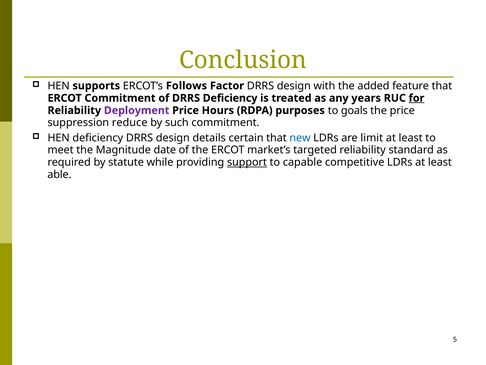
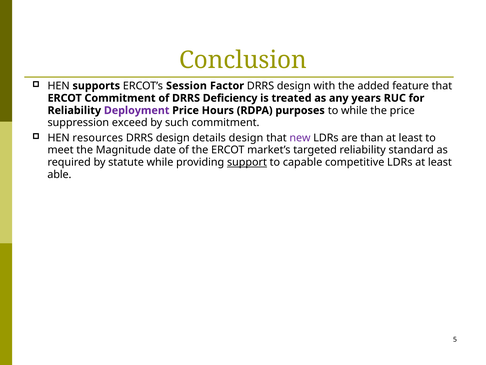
Follows: Follows -> Session
for underline: present -> none
to goals: goals -> while
reduce: reduce -> exceed
HEN deficiency: deficiency -> resources
details certain: certain -> design
new colour: blue -> purple
limit: limit -> than
